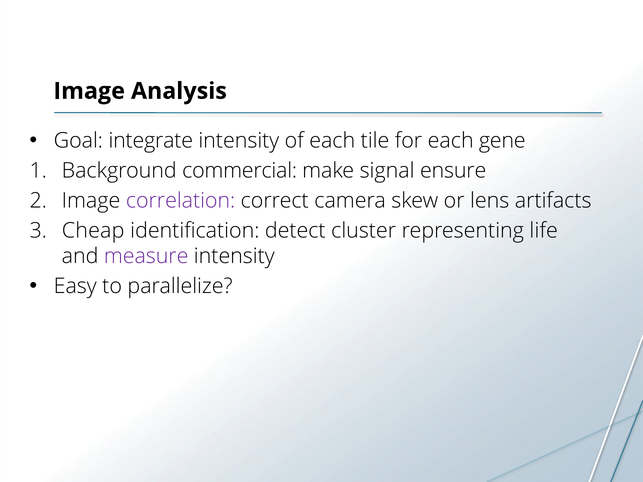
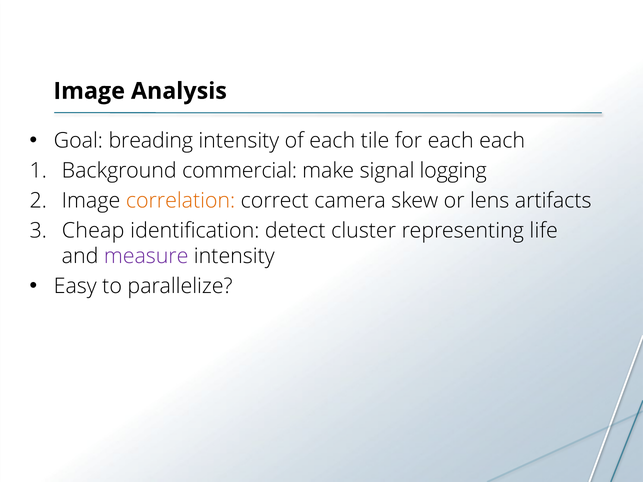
integrate: integrate -> breading
each gene: gene -> each
ensure: ensure -> logging
correlation colour: purple -> orange
